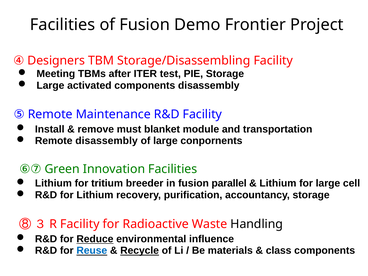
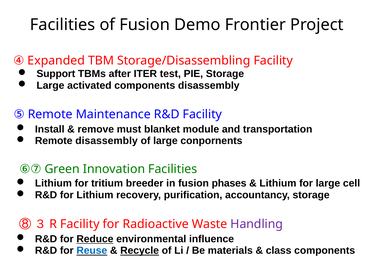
Designers: Designers -> Expanded
Meeting: Meeting -> Support
parallel: parallel -> phases
Handling colour: black -> purple
